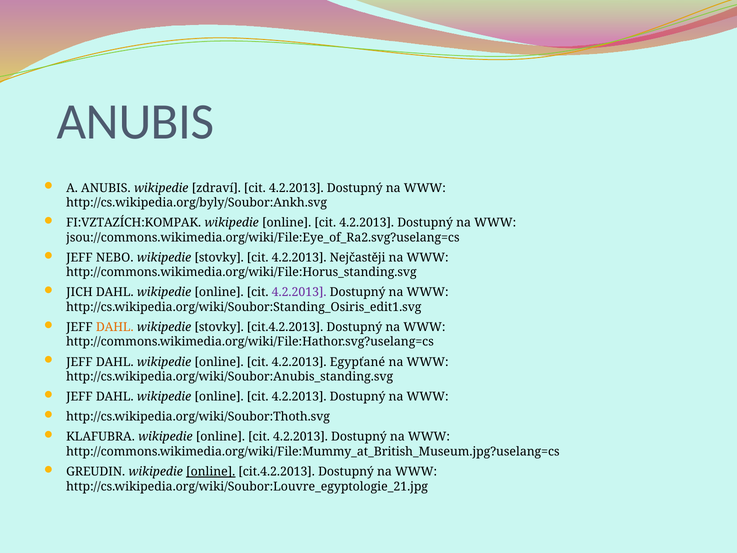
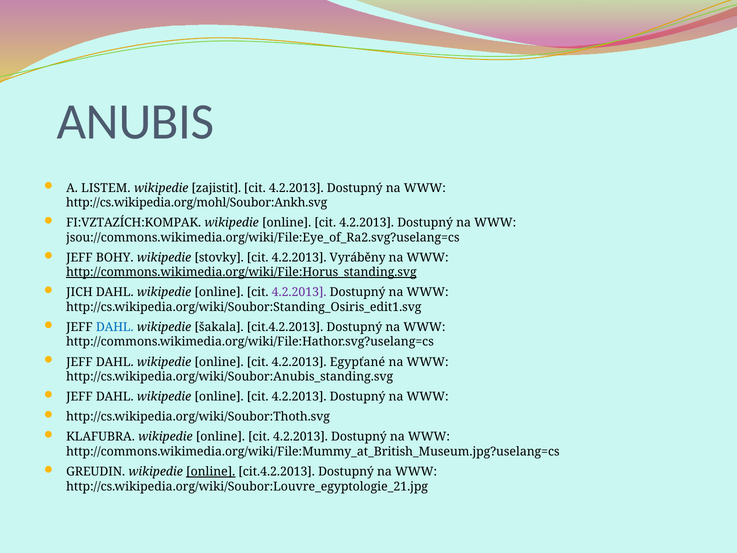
A ANUBIS: ANUBIS -> LISTEM
zdraví: zdraví -> zajistit
http://cs.wikipedia.org/byly/Soubor:Ankh.svg: http://cs.wikipedia.org/byly/Soubor:Ankh.svg -> http://cs.wikipedia.org/mohl/Soubor:Ankh.svg
NEBO: NEBO -> BOHY
Nejčastěji: Nejčastěji -> Vyráběny
http://commons.wikimedia.org/wiki/File:Horus_standing.svg underline: none -> present
DAHL at (115, 327) colour: orange -> blue
stovky at (219, 327): stovky -> šakala
